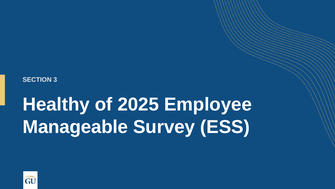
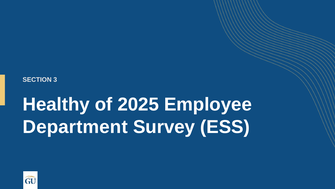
Manageable: Manageable -> Department
